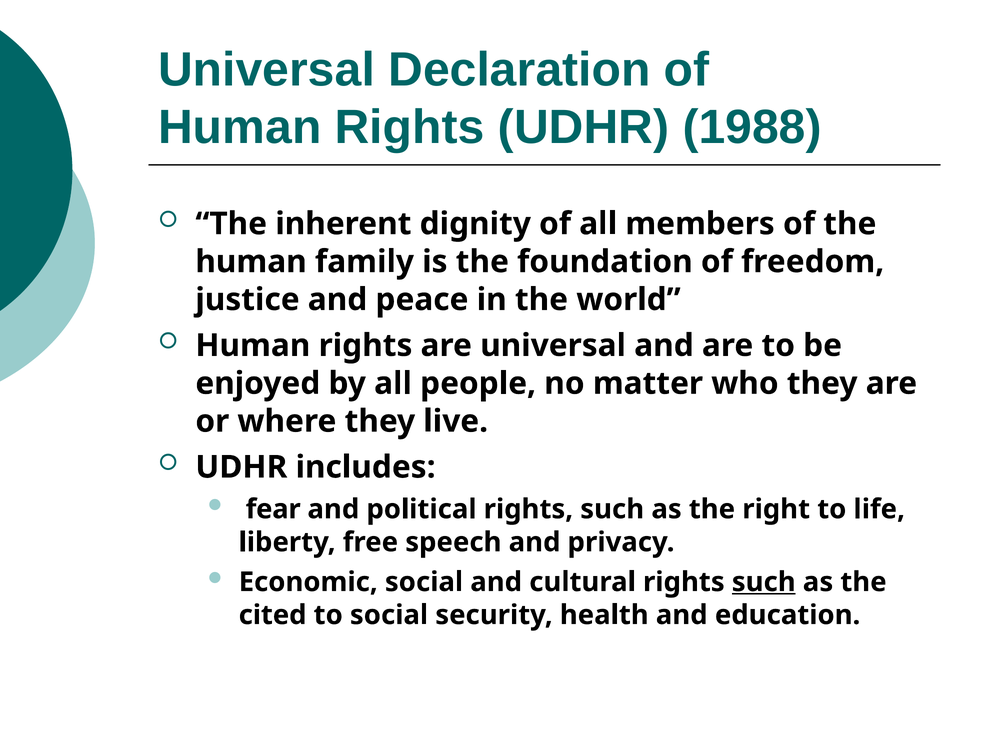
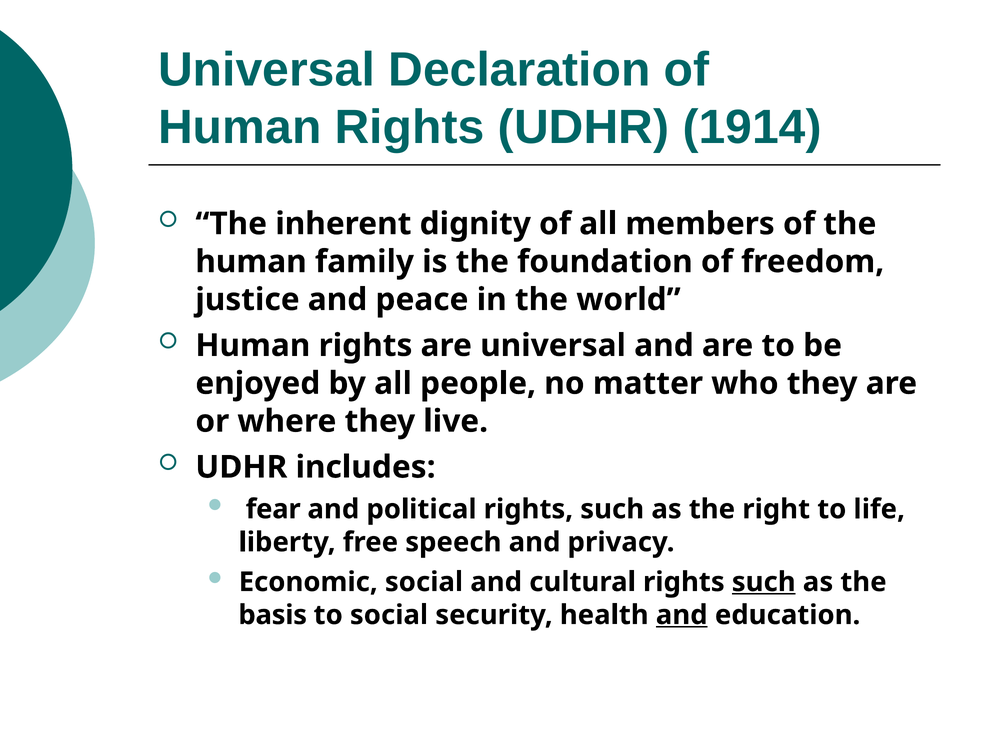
1988: 1988 -> 1914
cited: cited -> basis
and at (682, 615) underline: none -> present
